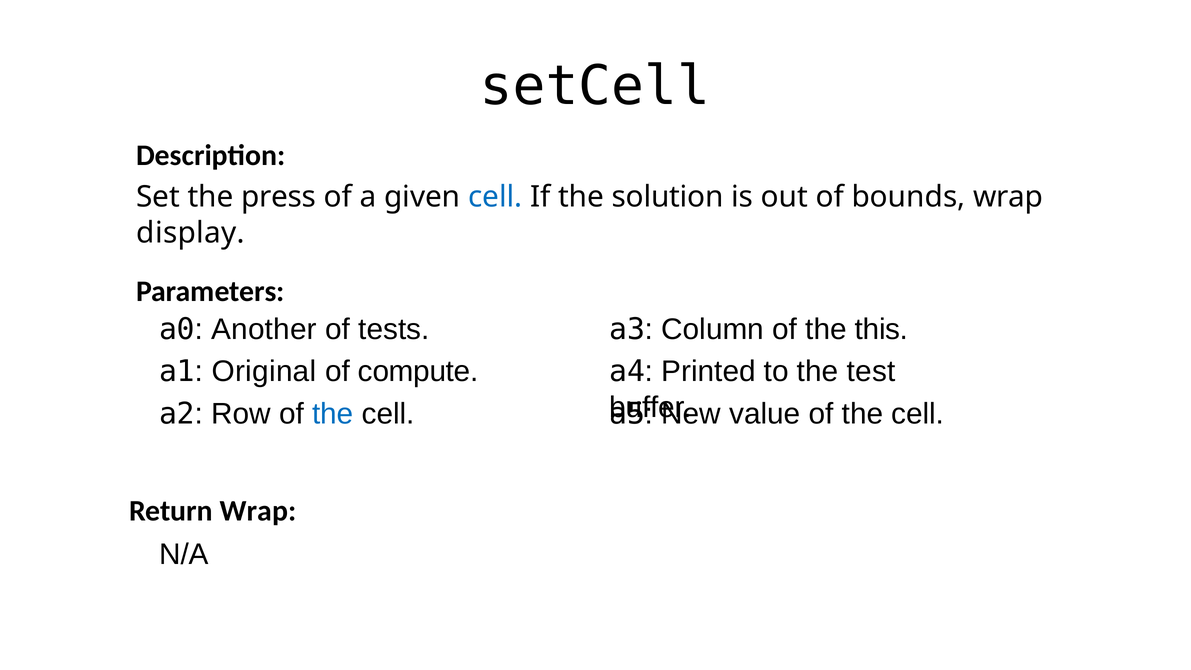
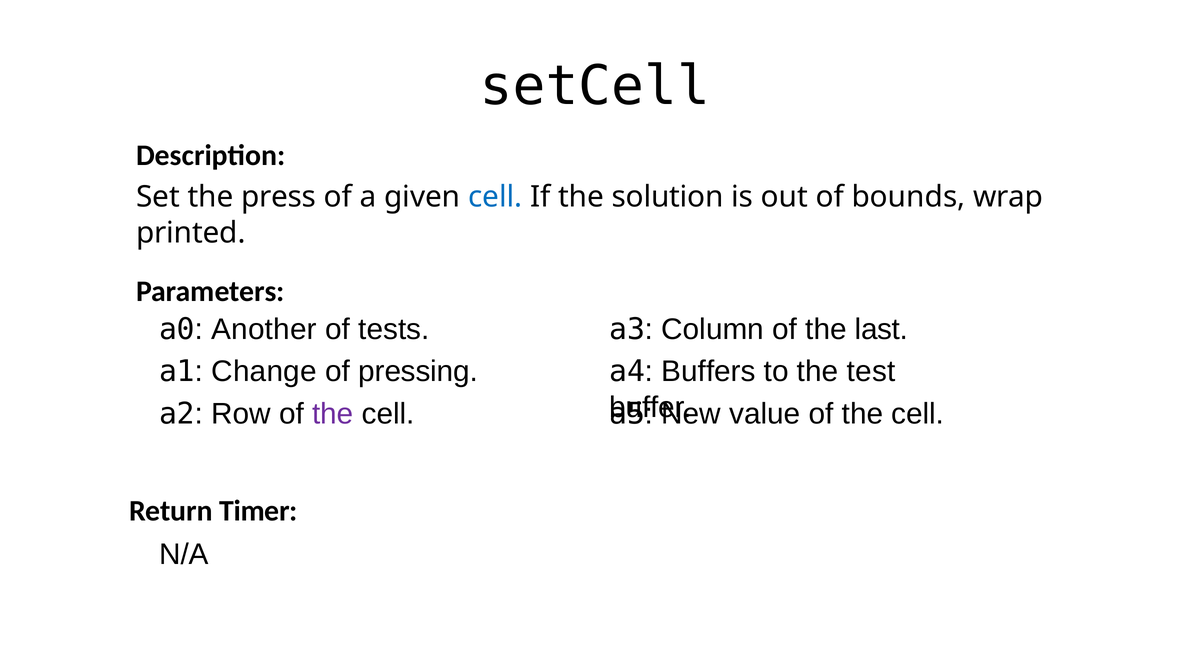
display: display -> printed
this: this -> last
Original: Original -> Change
compute: compute -> pressing
Printed: Printed -> Buffers
the at (333, 414) colour: blue -> purple
Return Wrap: Wrap -> Timer
